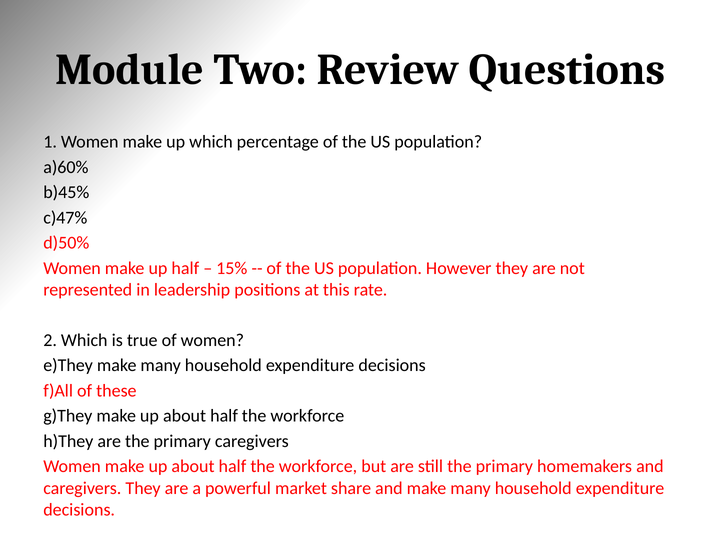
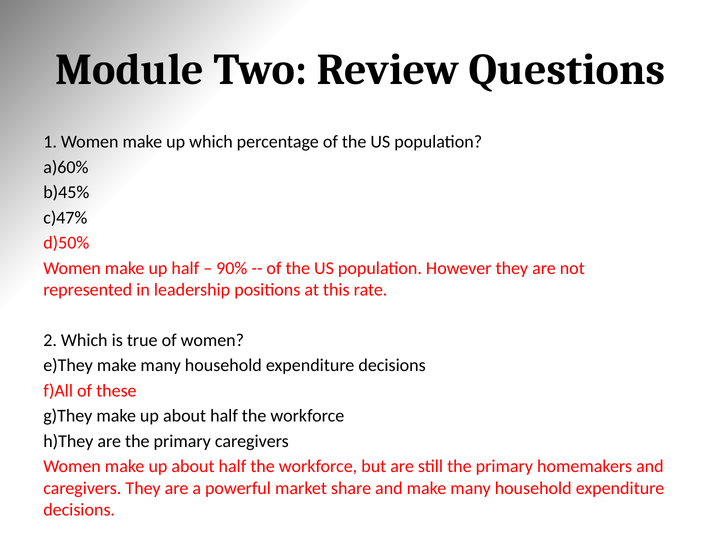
15%: 15% -> 90%
